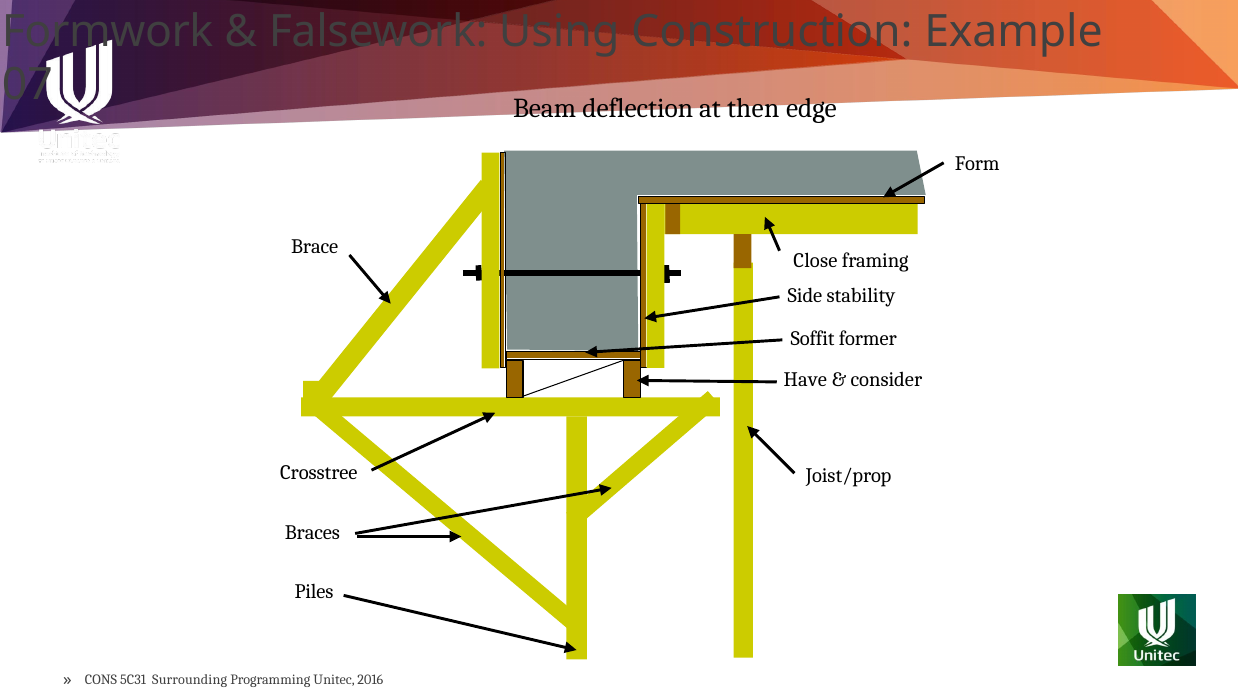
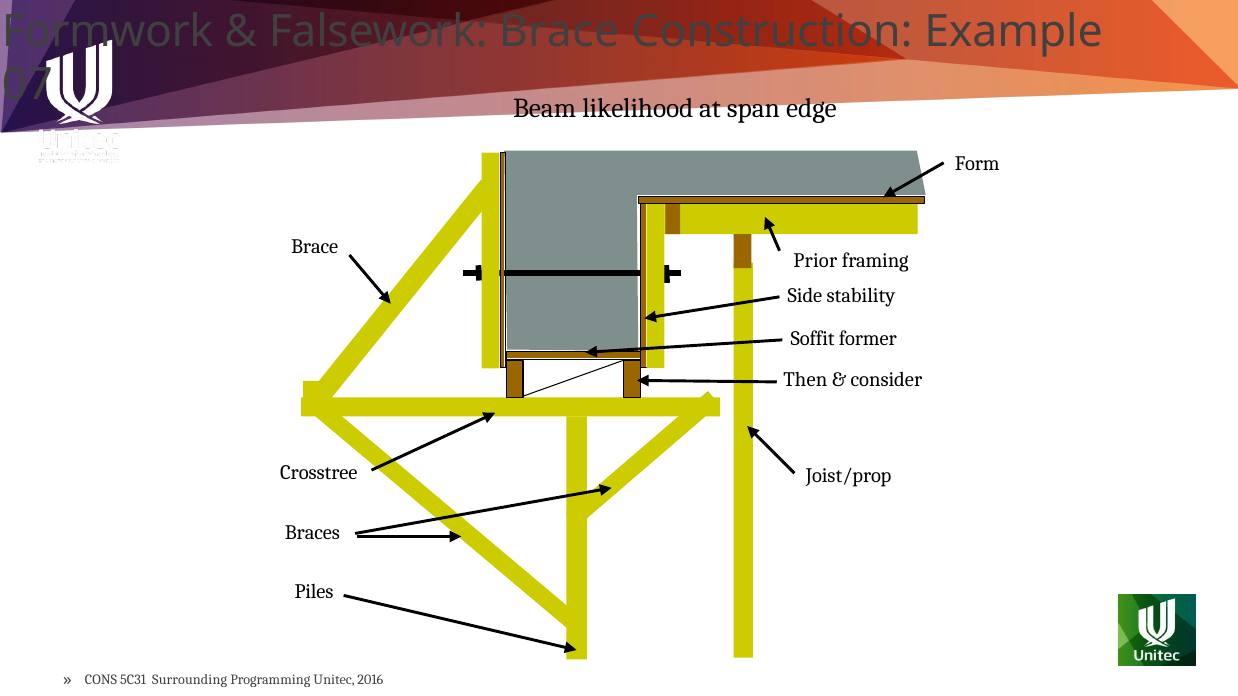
Falsework Using: Using -> Brace
deflection: deflection -> likelihood
then: then -> span
Close: Close -> Prior
Have: Have -> Then
